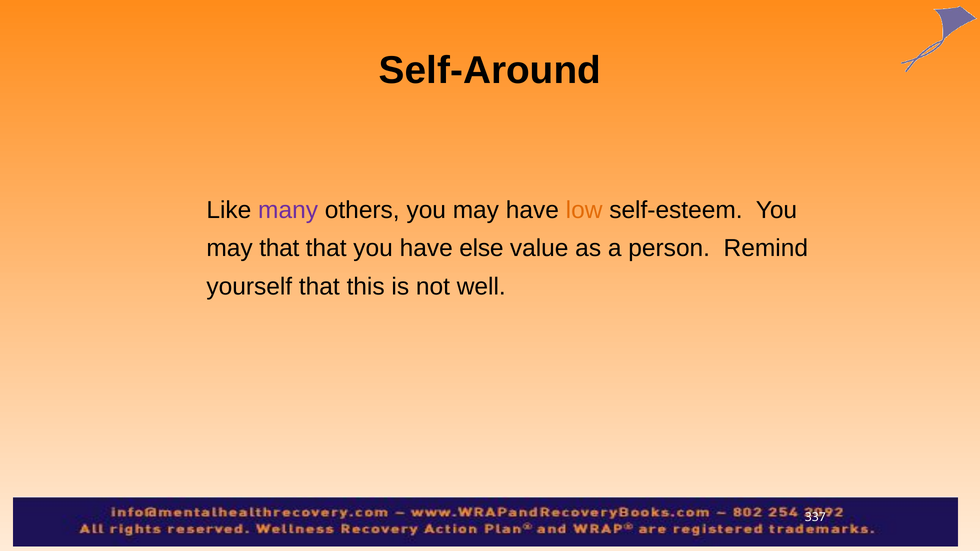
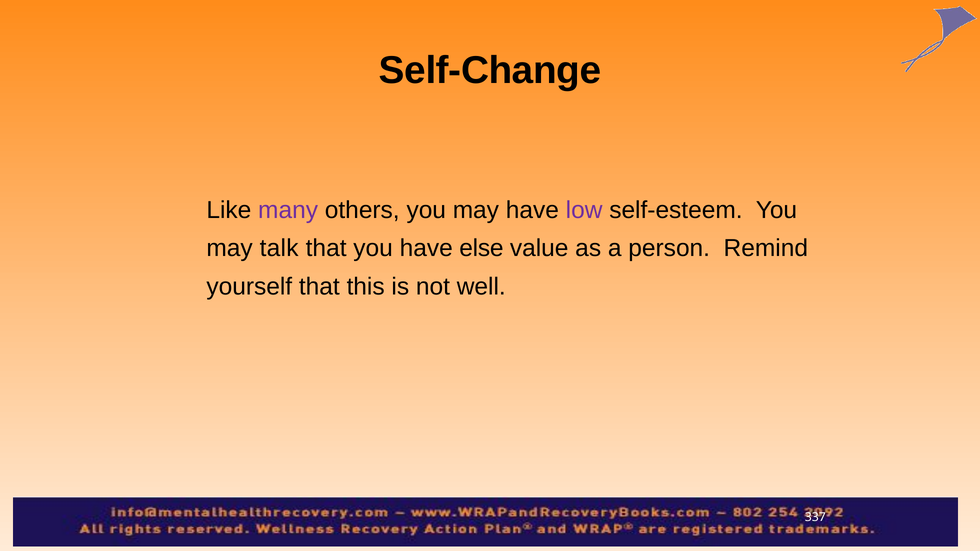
Self-Around: Self-Around -> Self-Change
low colour: orange -> purple
may that: that -> talk
